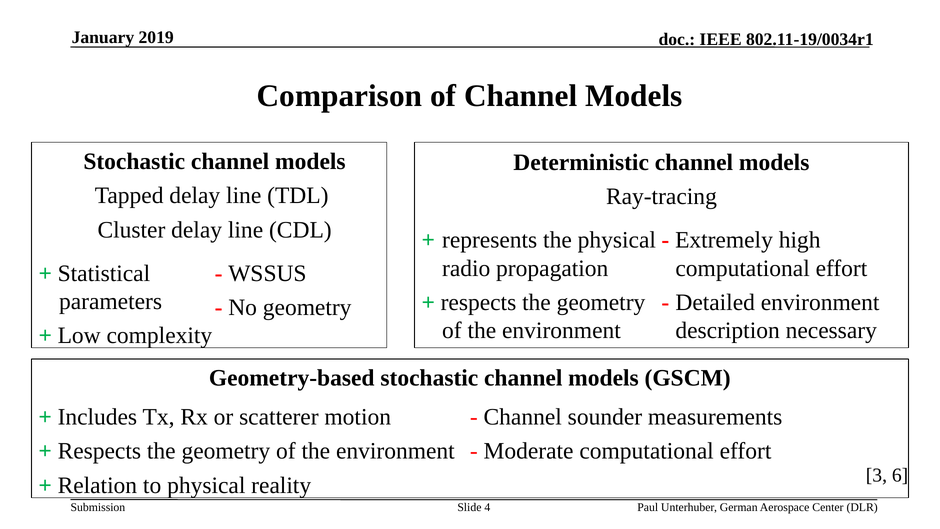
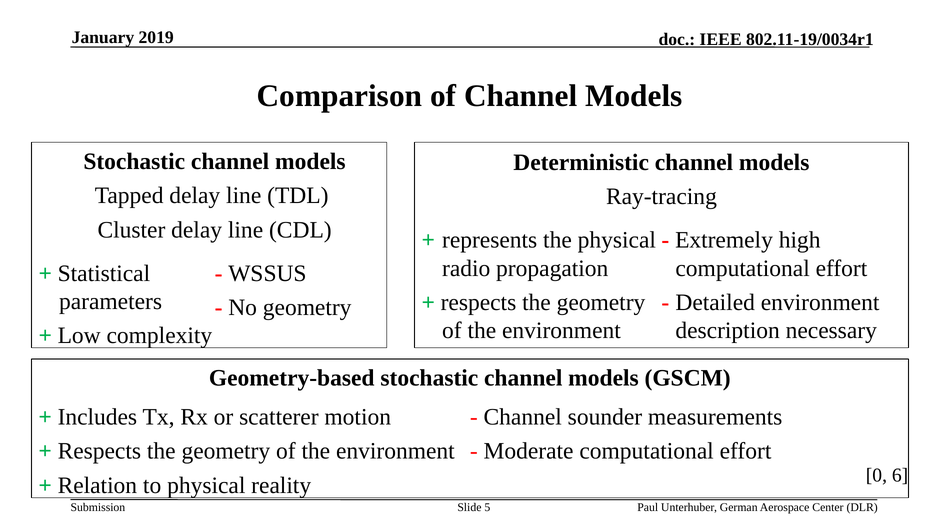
3: 3 -> 0
4: 4 -> 5
